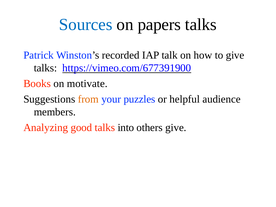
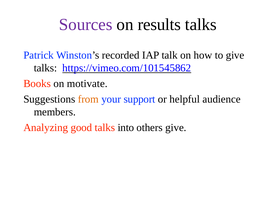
Sources colour: blue -> purple
papers: papers -> results
https://vimeo.com/677391900: https://vimeo.com/677391900 -> https://vimeo.com/101545862
puzzles: puzzles -> support
